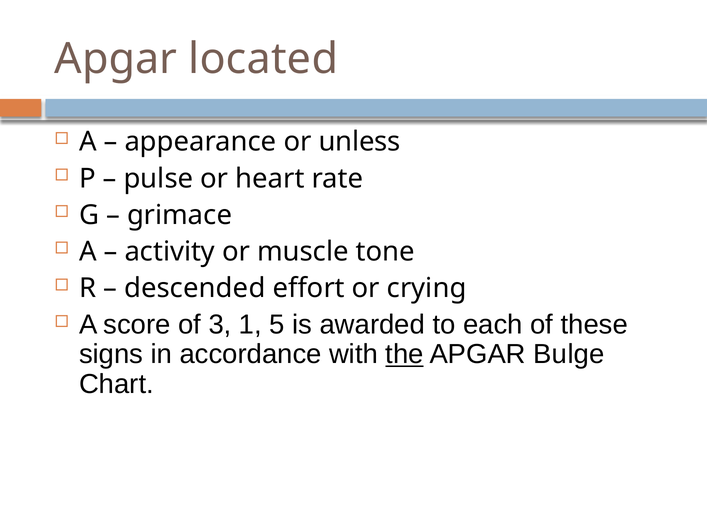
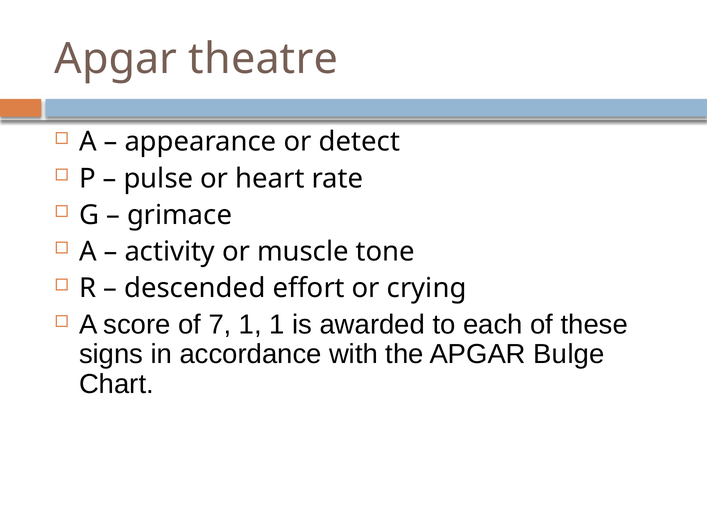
located: located -> theatre
unless: unless -> detect
3: 3 -> 7
1 5: 5 -> 1
the underline: present -> none
